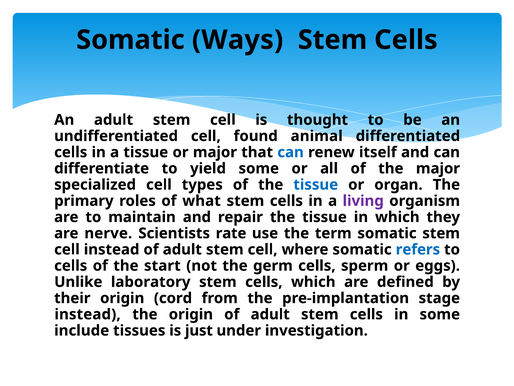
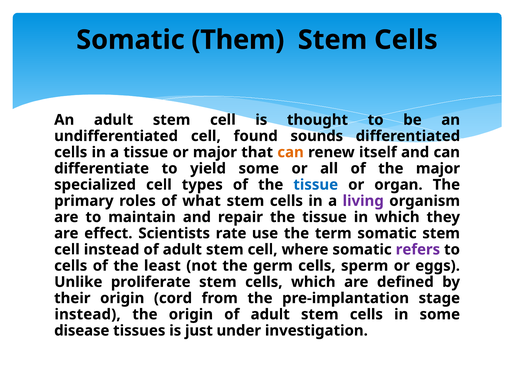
Ways: Ways -> Them
animal: animal -> sounds
can at (291, 152) colour: blue -> orange
nerve: nerve -> effect
refers colour: blue -> purple
start: start -> least
laboratory: laboratory -> proliferate
include: include -> disease
